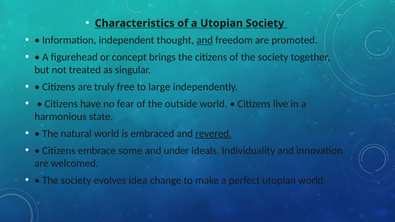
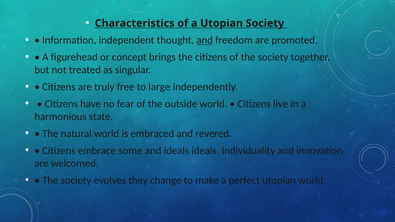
revered underline: present -> none
and under: under -> ideals
idea: idea -> they
